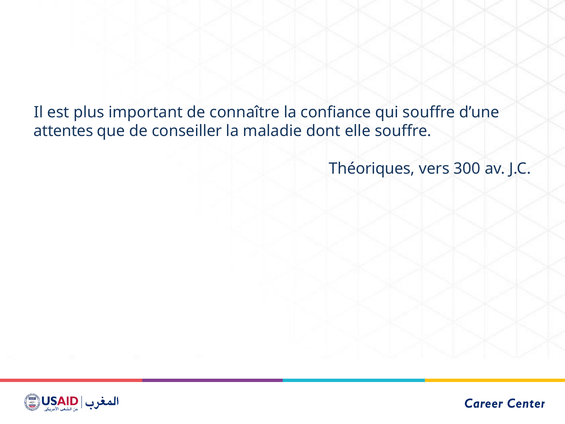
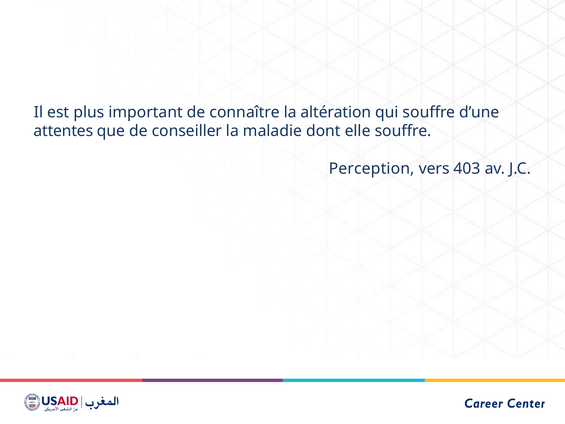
confiance: confiance -> altération
Théoriques: Théoriques -> Perception
300: 300 -> 403
